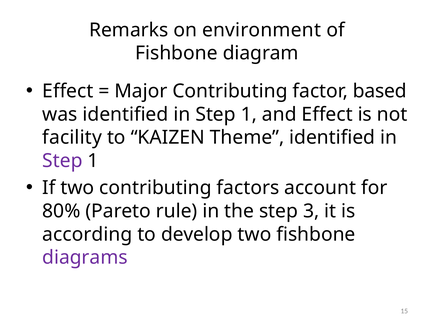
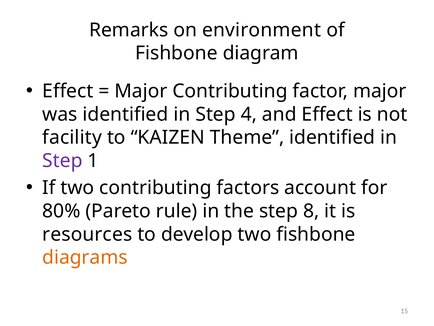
factor based: based -> major
1 at (249, 114): 1 -> 4
3: 3 -> 8
according: according -> resources
diagrams colour: purple -> orange
